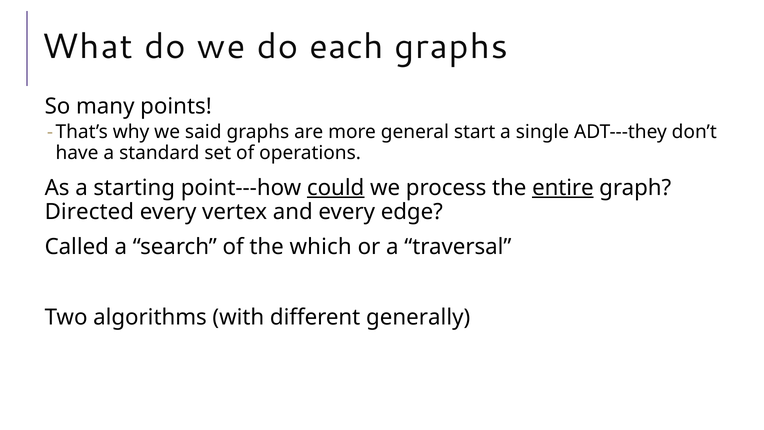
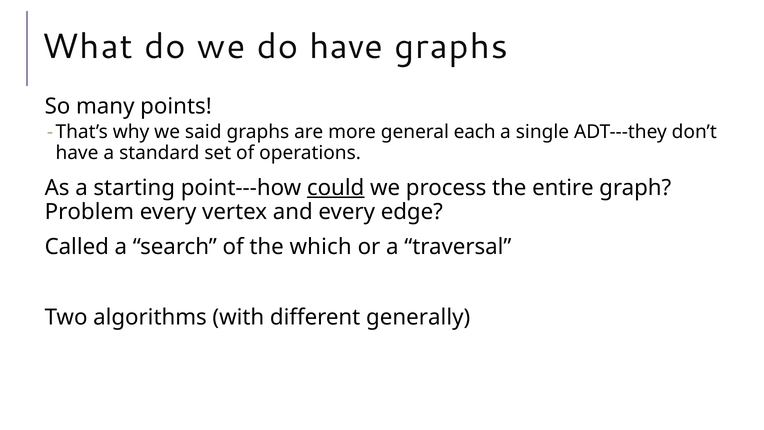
do each: each -> have
start: start -> each
entire underline: present -> none
Directed: Directed -> Problem
